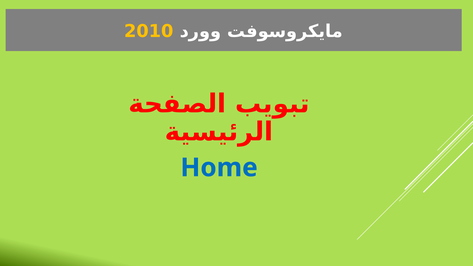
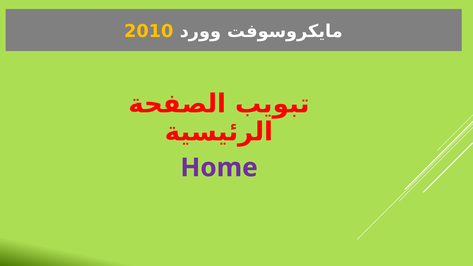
Home colour: blue -> purple
